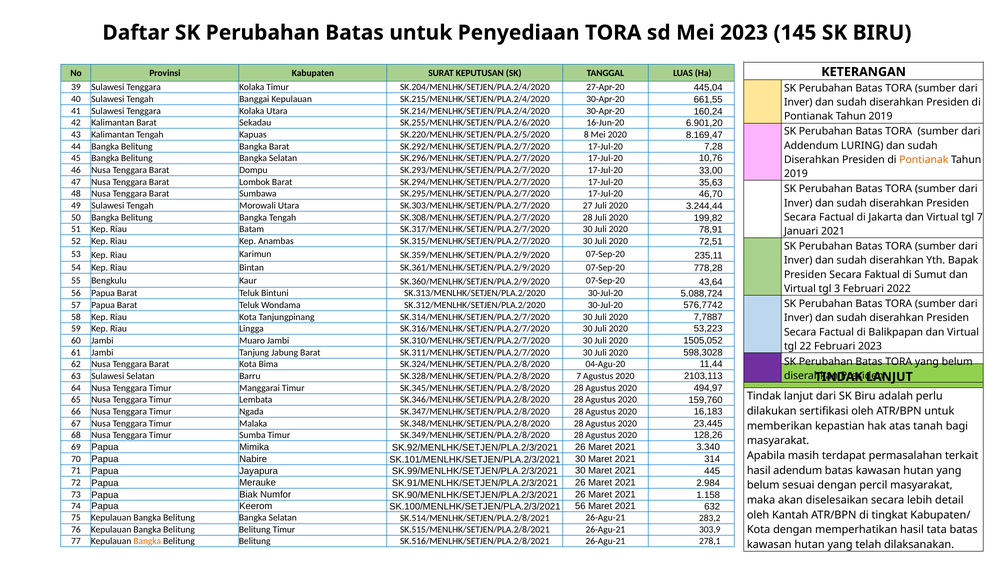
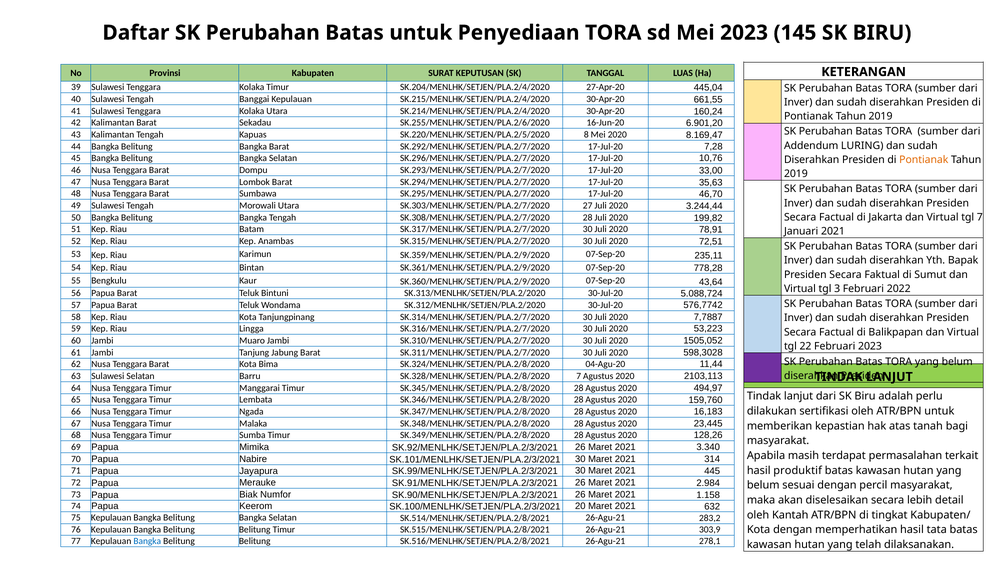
adendum: adendum -> produktif
SK.100/MENLHK/SETJEN/PLA.2/3/2021 56: 56 -> 20
Bangka at (147, 541) colour: orange -> blue
